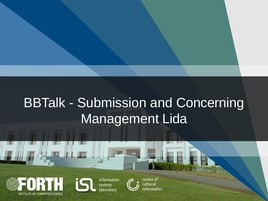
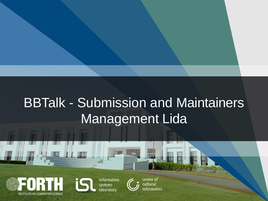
Concerning: Concerning -> Maintainers
